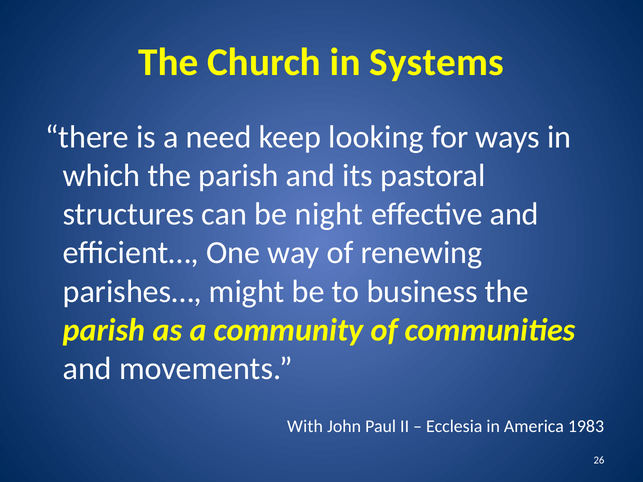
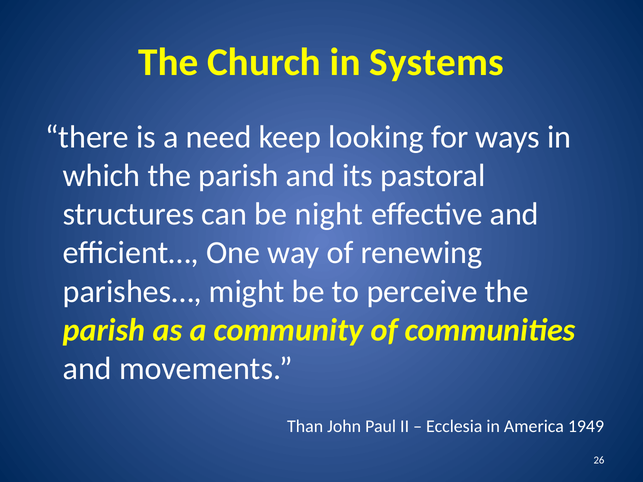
business: business -> perceive
With: With -> Than
1983: 1983 -> 1949
